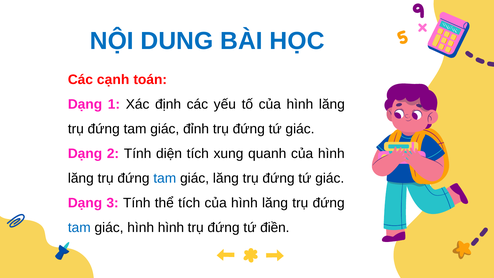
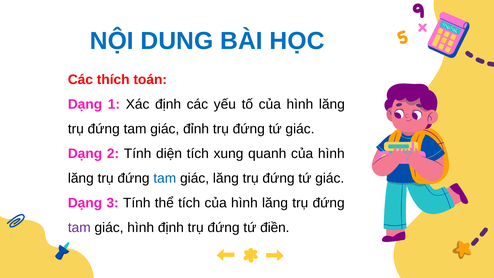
cạnh: cạnh -> thích
tam at (79, 228) colour: blue -> purple
hình hình: hình -> định
